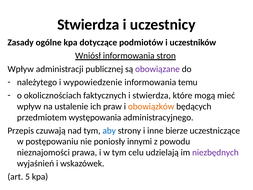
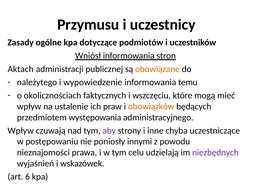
Stwierdza at (88, 24): Stwierdza -> Przymusu
Wpływ at (21, 69): Wpływ -> Aktach
obowiązane colour: purple -> orange
i stwierdza: stwierdza -> wszczęciu
Przepis at (21, 130): Przepis -> Wpływ
aby colour: blue -> purple
bierze: bierze -> chyba
5: 5 -> 6
